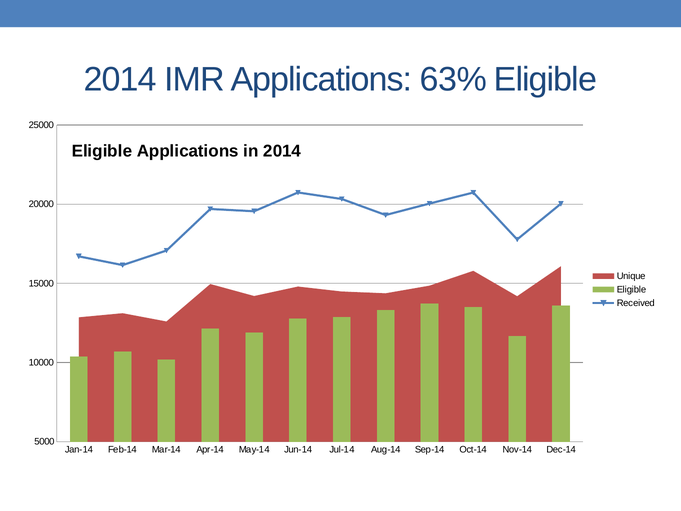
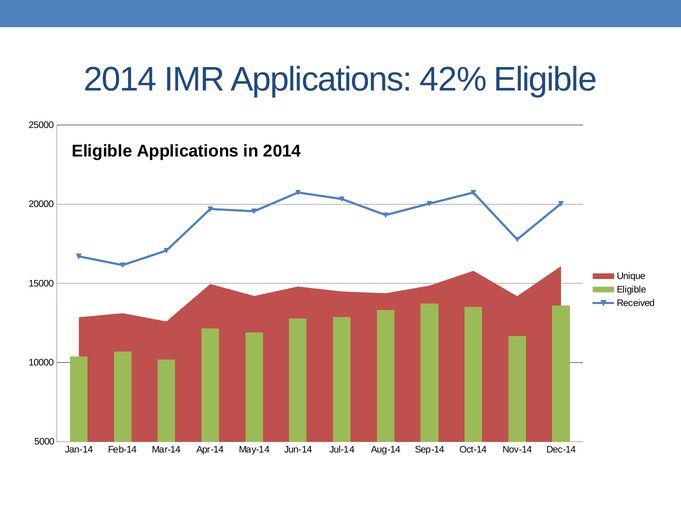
63%: 63% -> 42%
